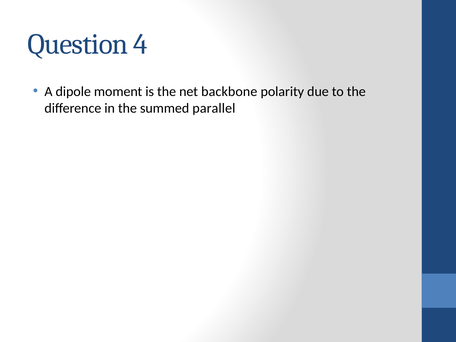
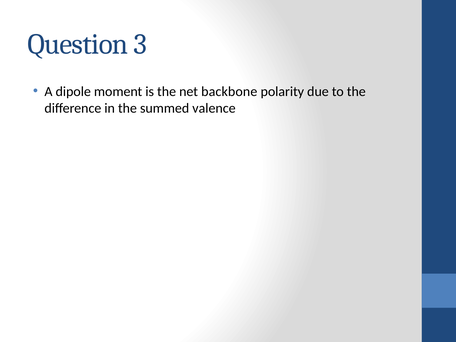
4: 4 -> 3
parallel: parallel -> valence
